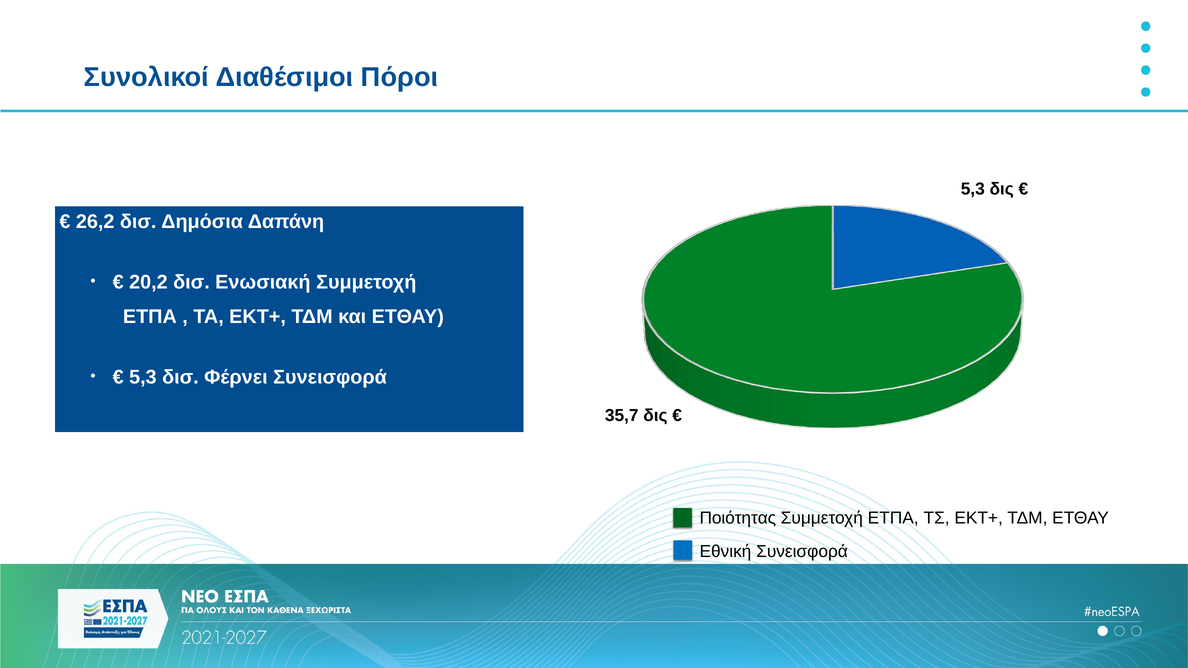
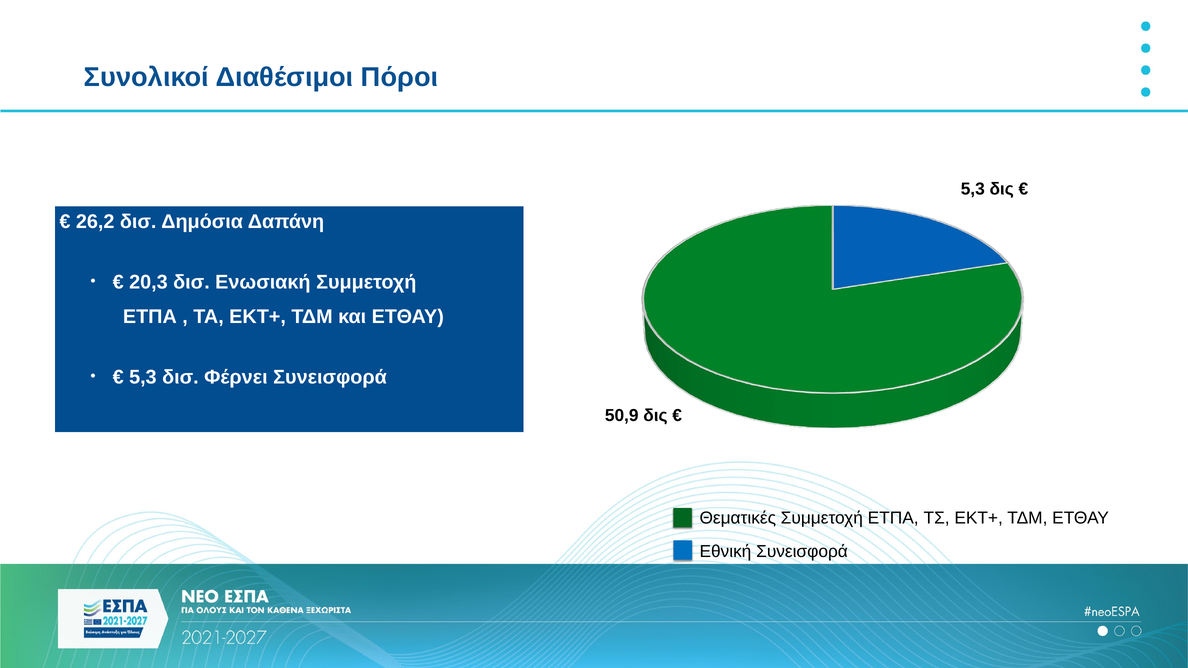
20,2: 20,2 -> 20,3
35,7: 35,7 -> 50,9
Ποιότητας: Ποιότητας -> Θεματικές
